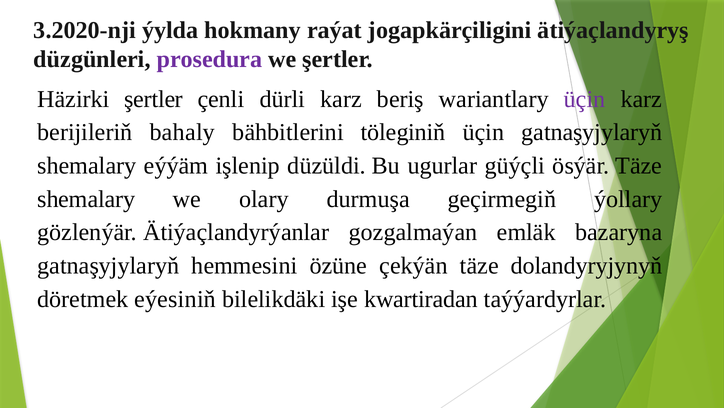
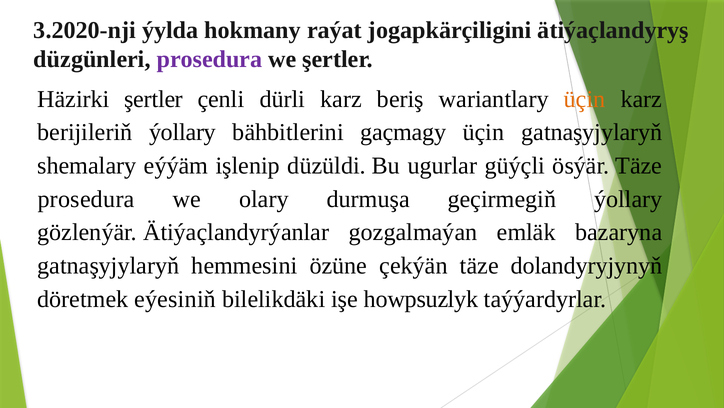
üçin at (585, 99) colour: purple -> orange
berijileriň bahaly: bahaly -> ýollary
töleginiň: töleginiň -> gaçmagy
shemalary at (86, 199): shemalary -> prosedura
kwartiradan: kwartiradan -> howpsuzlyk
